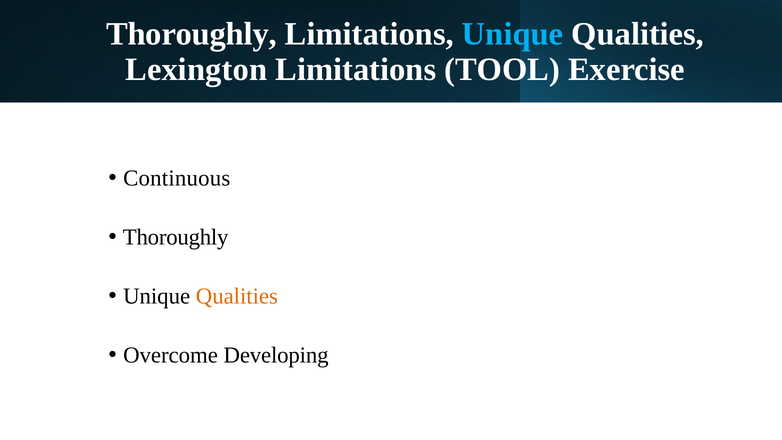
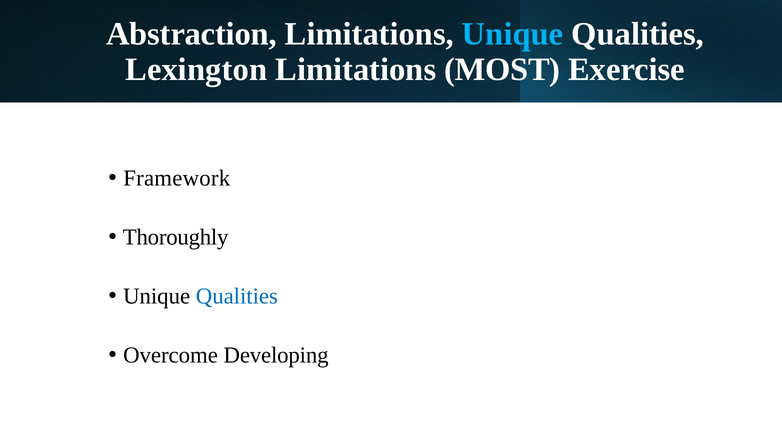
Thoroughly at (191, 34): Thoroughly -> Abstraction
TOOL: TOOL -> MOST
Continuous: Continuous -> Framework
Qualities at (237, 296) colour: orange -> blue
